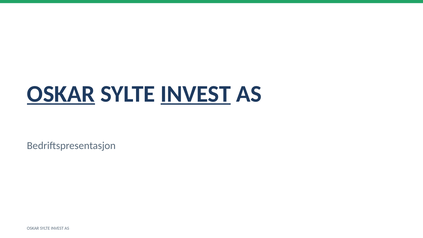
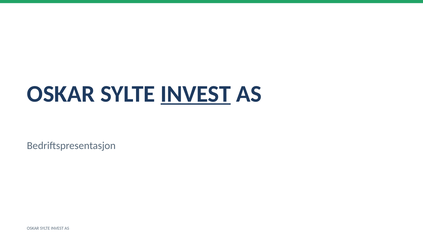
OSKAR at (61, 94) underline: present -> none
